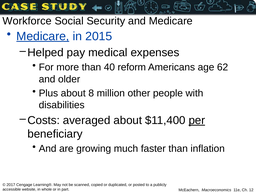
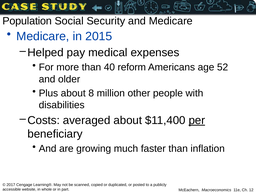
Workforce: Workforce -> Population
Medicare at (43, 36) underline: present -> none
62: 62 -> 52
